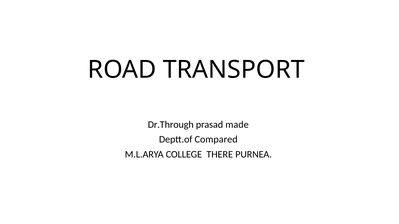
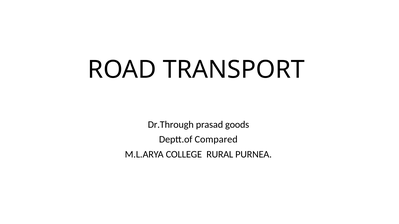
made: made -> goods
THERE: THERE -> RURAL
